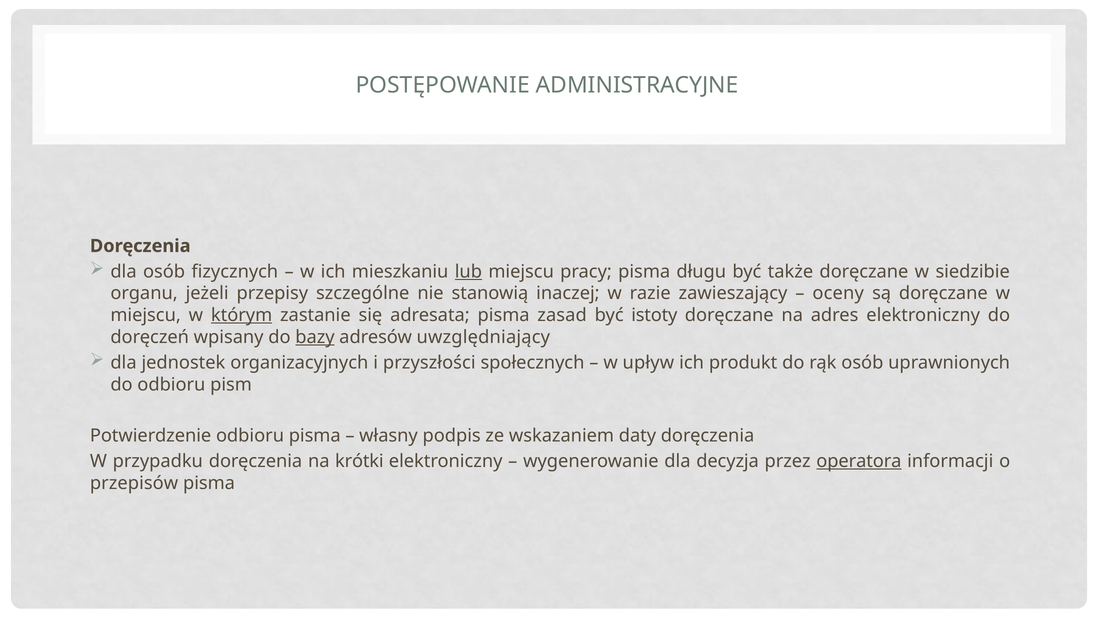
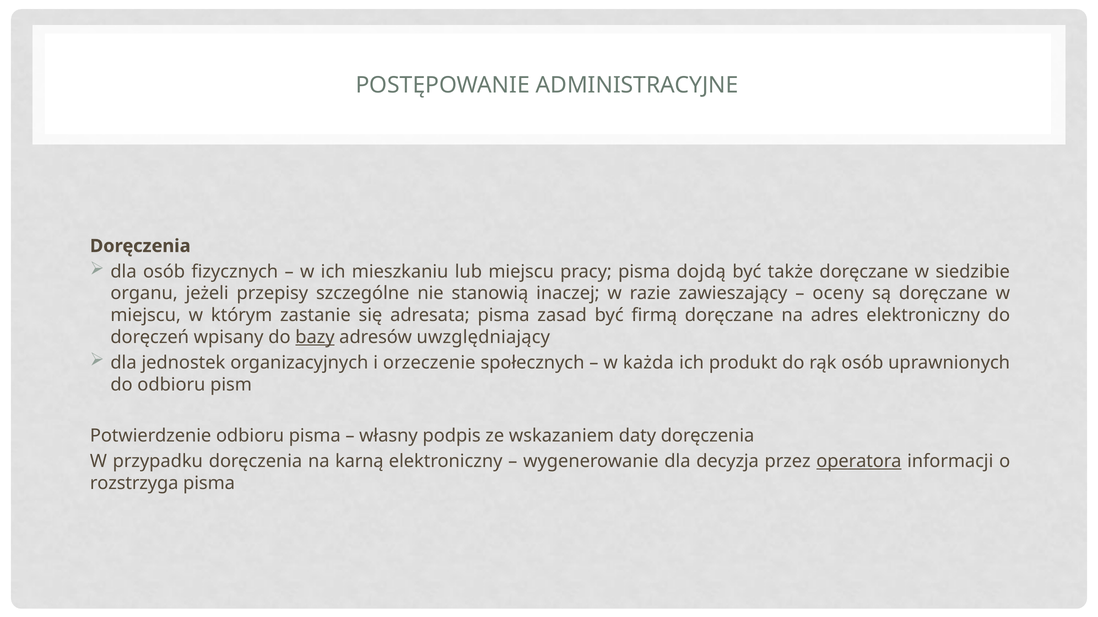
lub underline: present -> none
długu: długu -> dojdą
którym underline: present -> none
istoty: istoty -> firmą
przyszłości: przyszłości -> orzeczenie
upływ: upływ -> każda
krótki: krótki -> karną
przepisów: przepisów -> rozstrzyga
